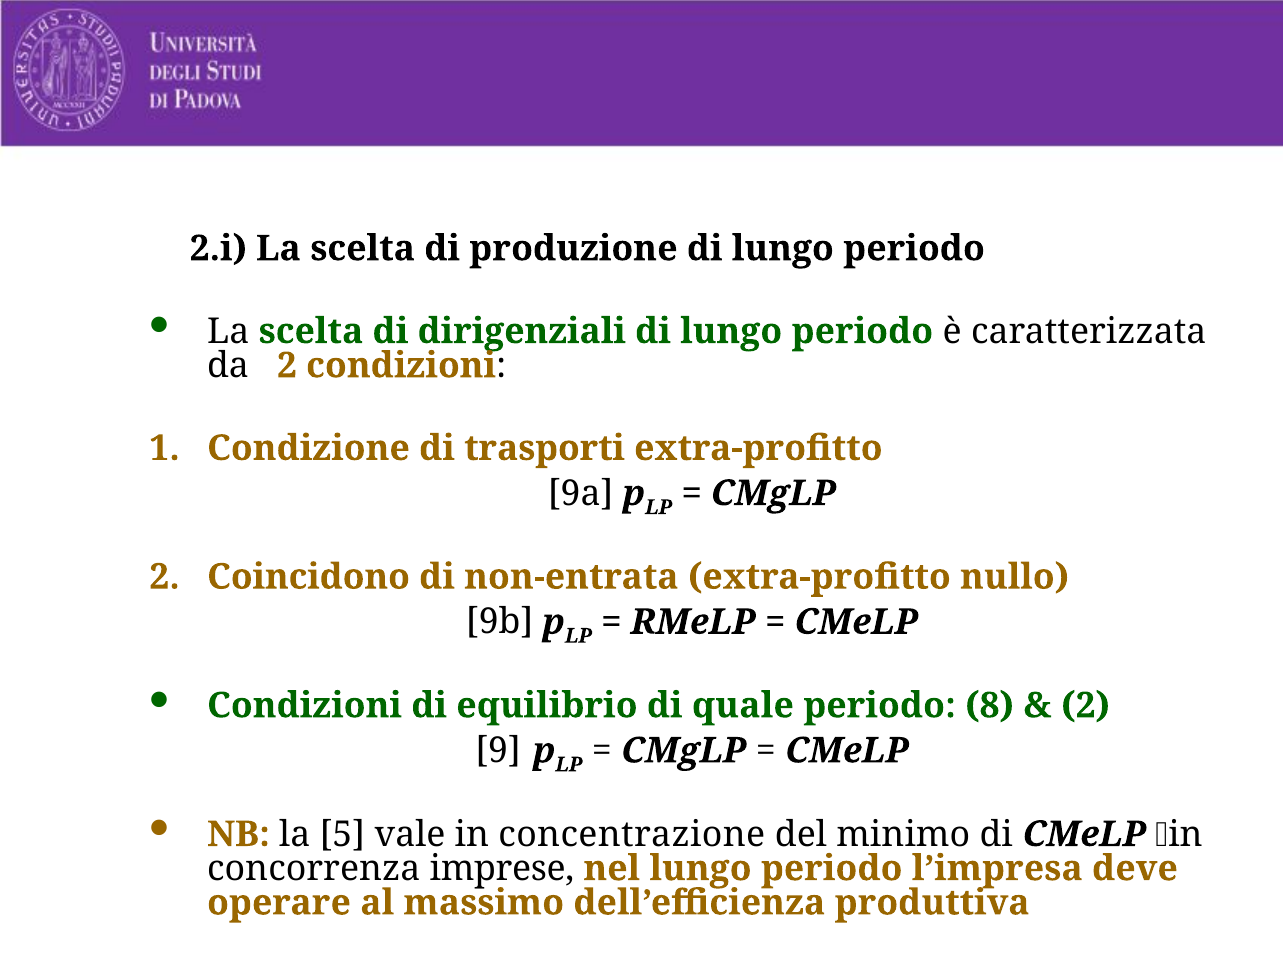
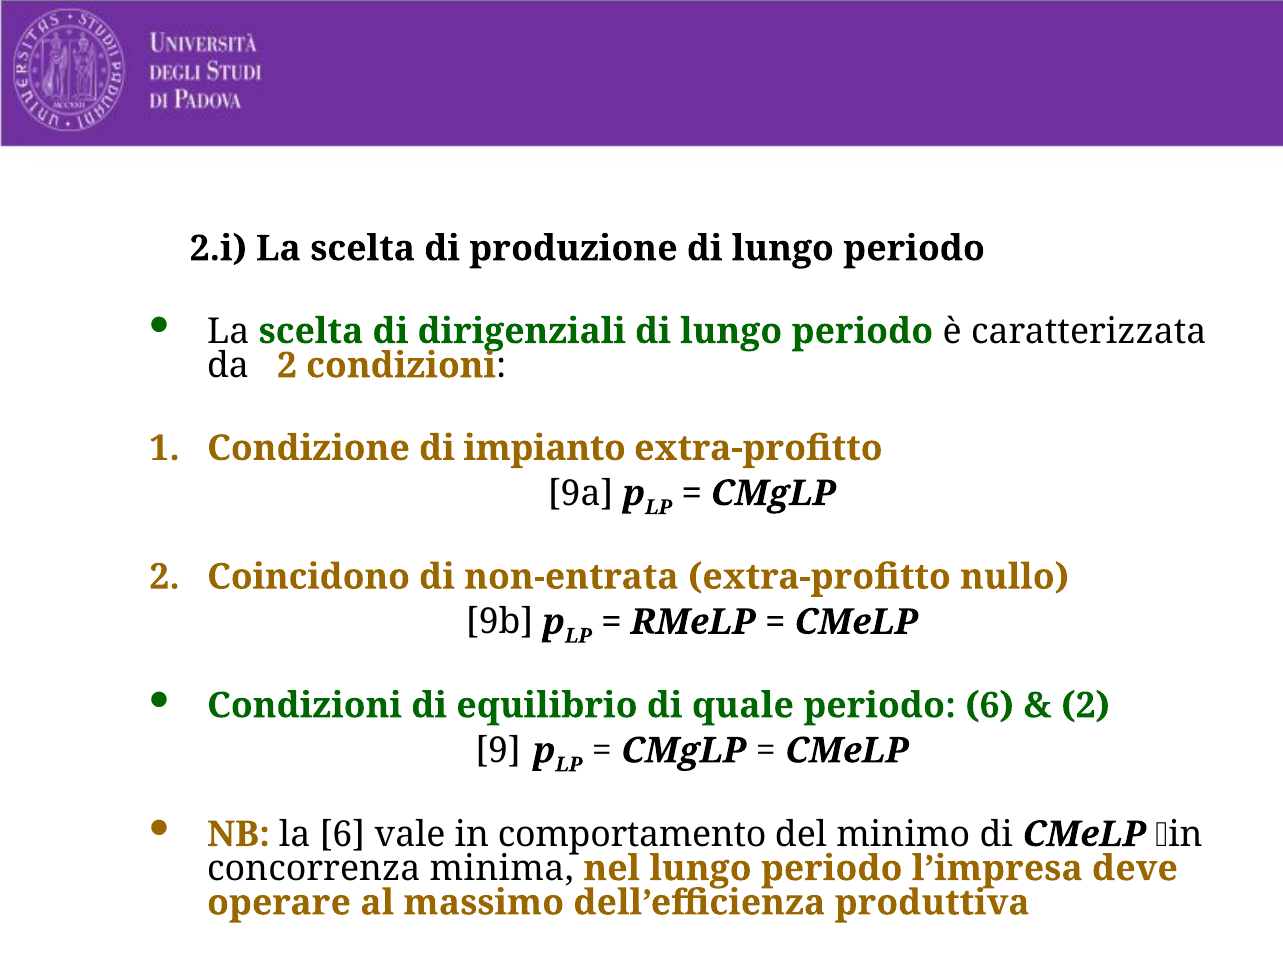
trasporti: trasporti -> impianto
periodo 8: 8 -> 6
la 5: 5 -> 6
concentrazione: concentrazione -> comportamento
imprese: imprese -> minima
